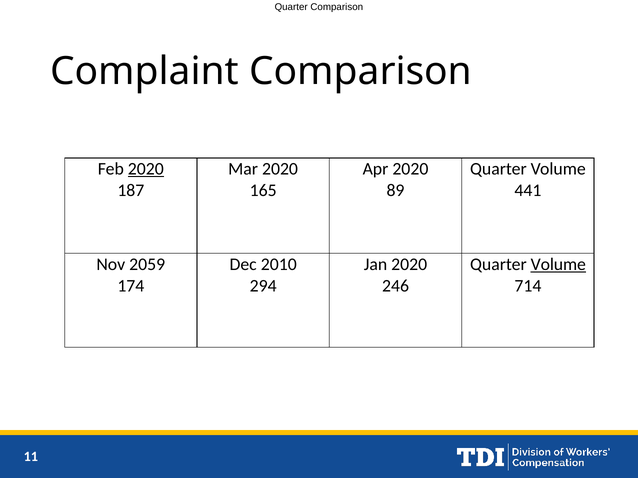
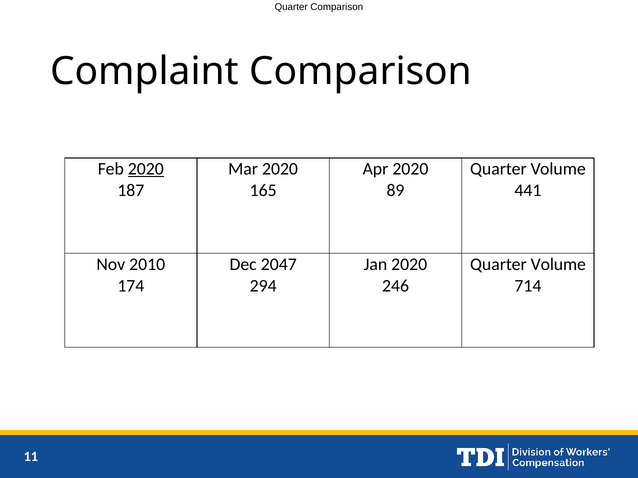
2059: 2059 -> 2010
2010: 2010 -> 2047
Volume at (558, 265) underline: present -> none
